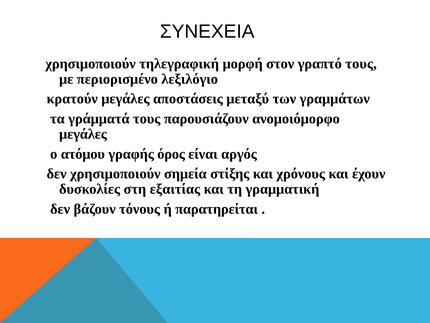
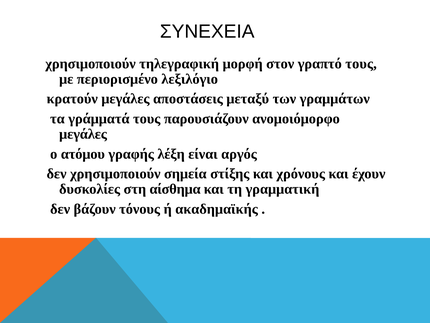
όρος: όρος -> λέξη
εξαιτίας: εξαιτίας -> αίσθημα
παρατηρείται: παρατηρείται -> ακαδημαϊκής
